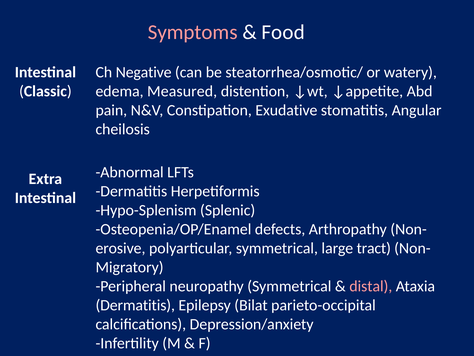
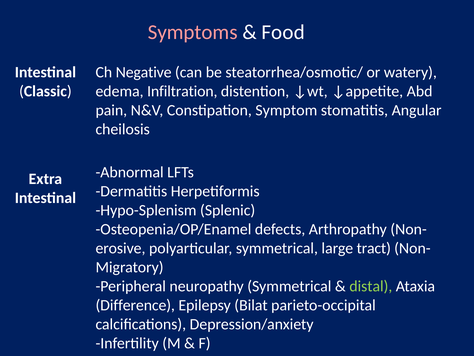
Measured: Measured -> Infiltration
Exudative: Exudative -> Symptom
distal colour: pink -> light green
Dermatitis at (135, 305): Dermatitis -> Difference
